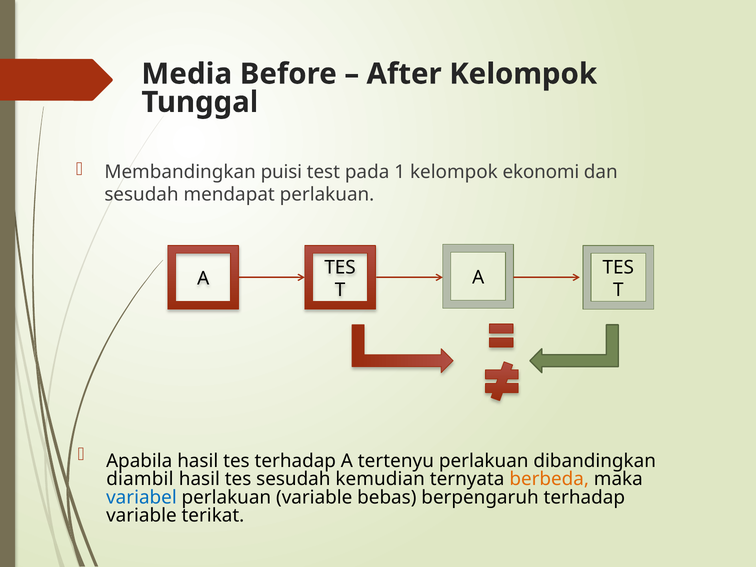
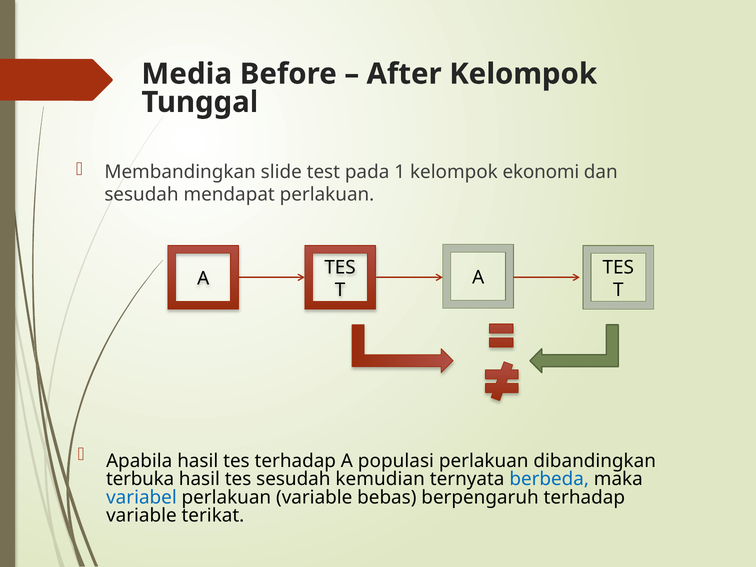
puisi: puisi -> slide
tertenyu: tertenyu -> populasi
diambil: diambil -> terbuka
berbeda colour: orange -> blue
